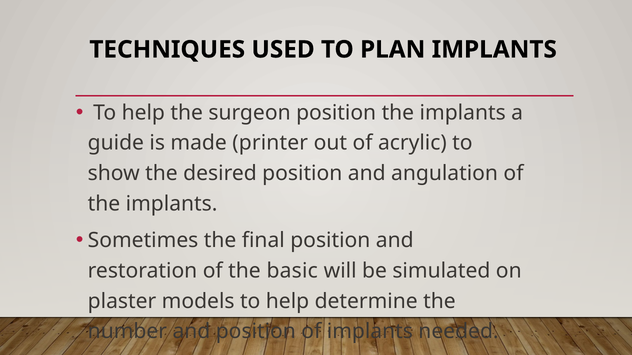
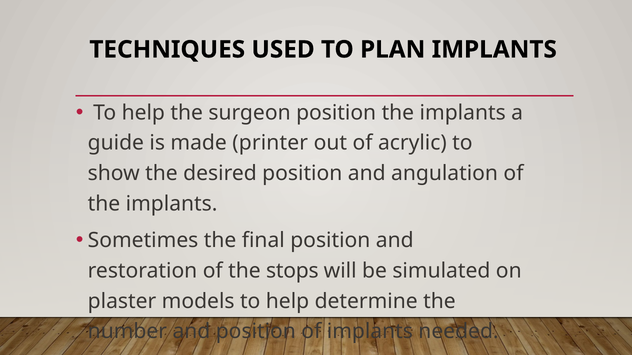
basic: basic -> stops
